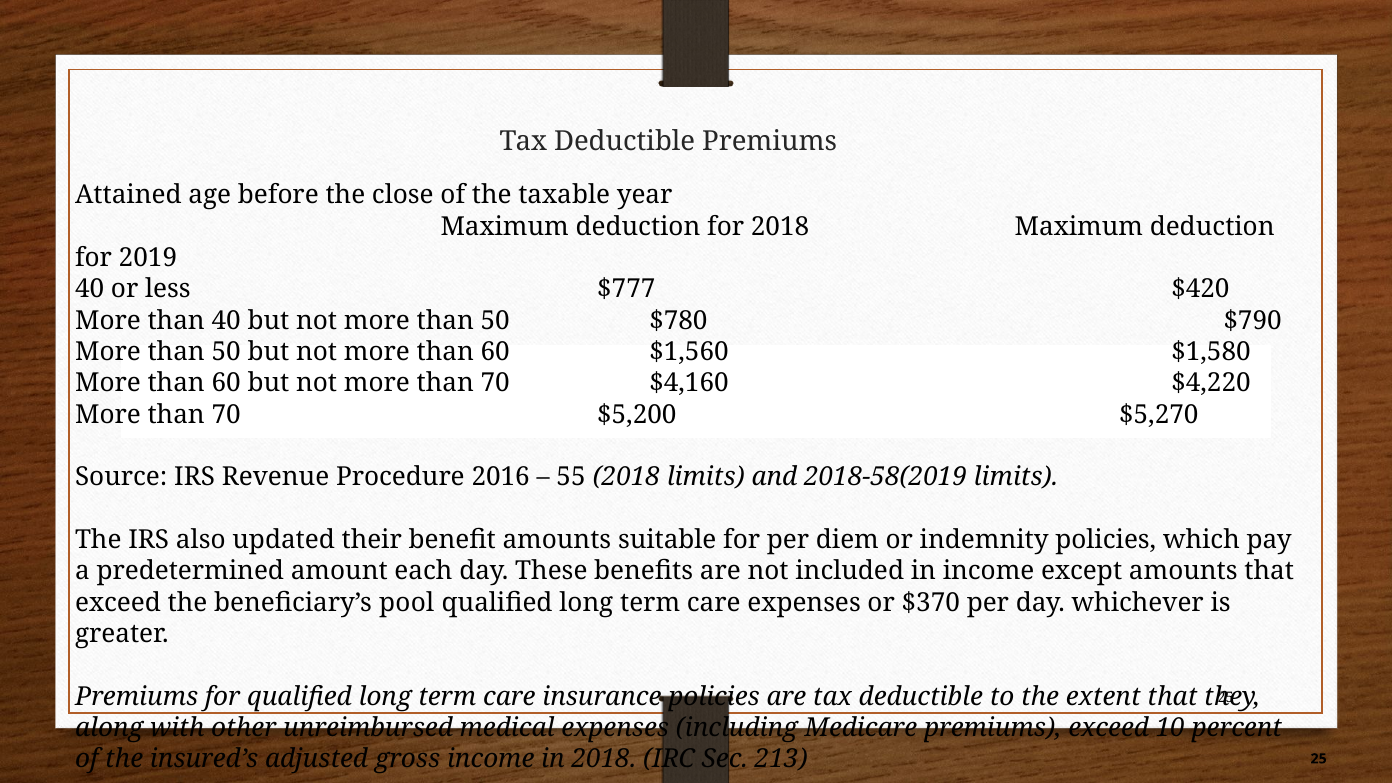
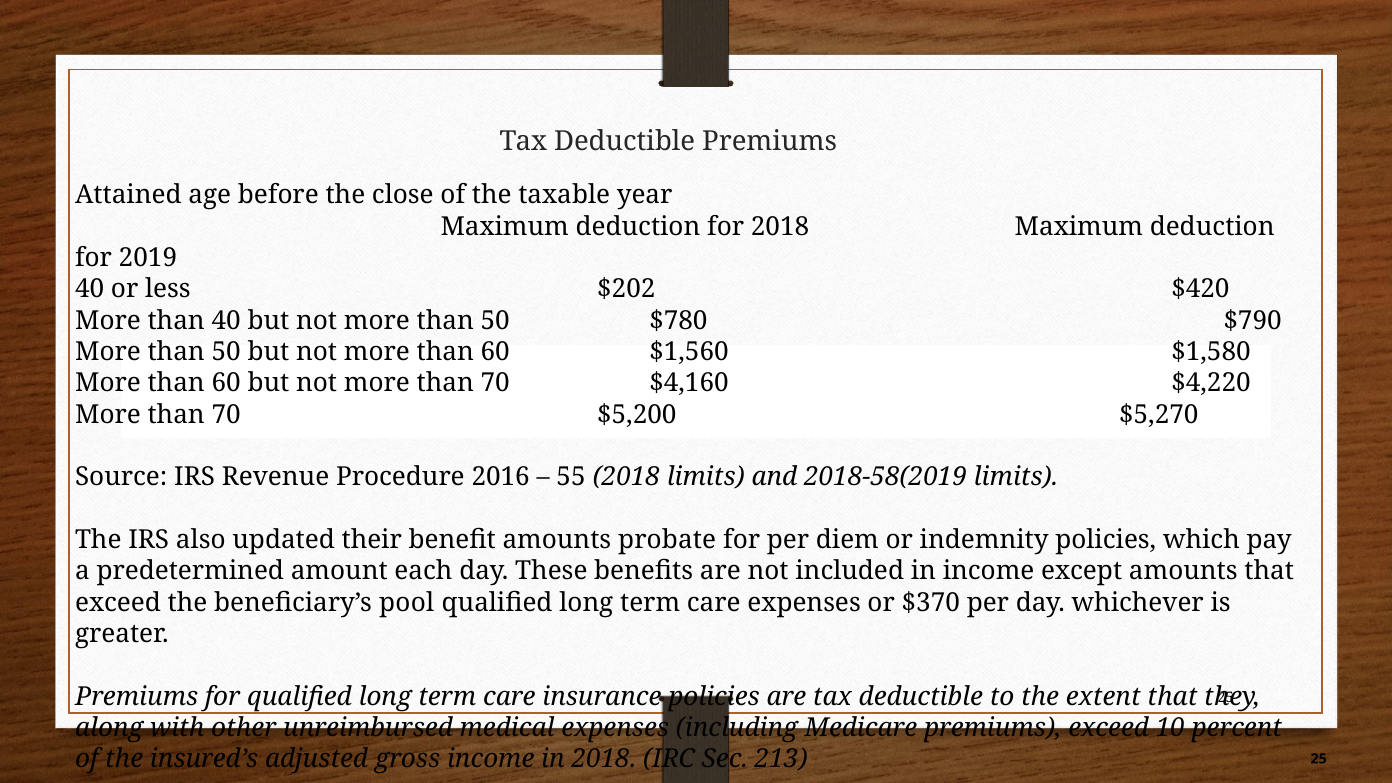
$777: $777 -> $202
suitable: suitable -> probate
